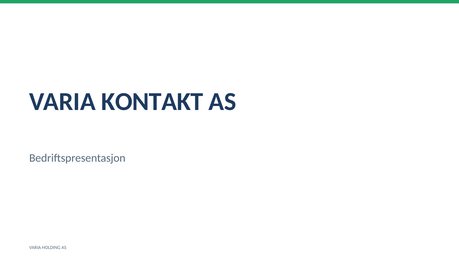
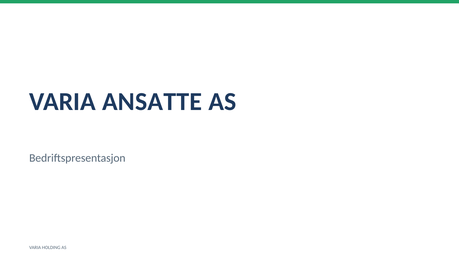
KONTAKT: KONTAKT -> ANSATTE
